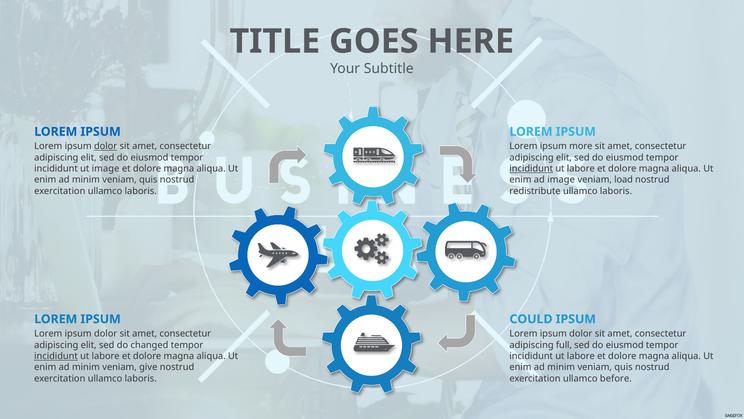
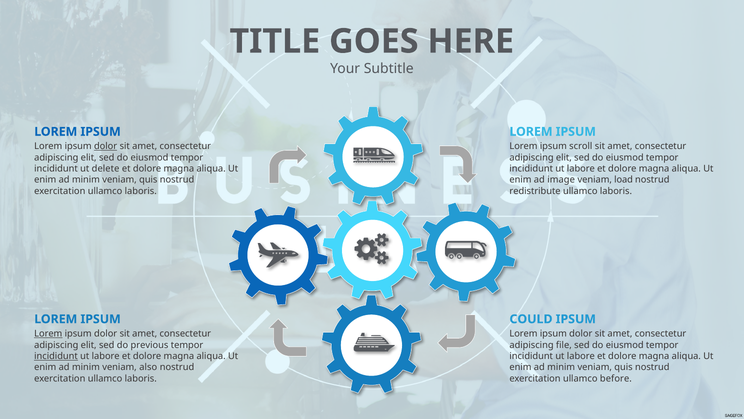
more: more -> scroll
ut image: image -> delete
incididunt at (531, 169) underline: present -> none
Lorem at (48, 333) underline: none -> present
changed: changed -> previous
full: full -> file
give: give -> also
